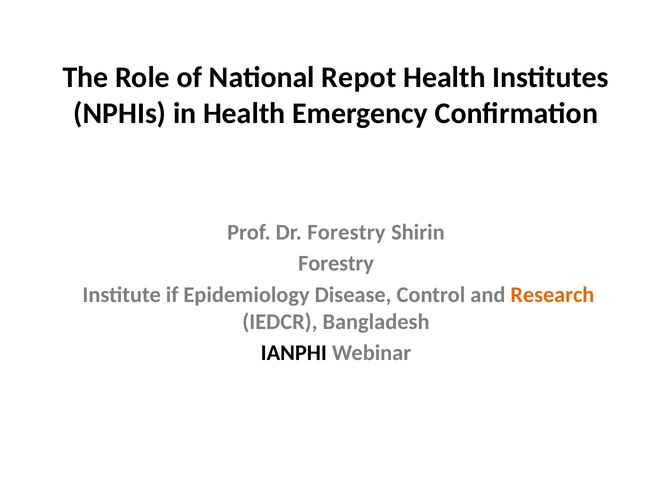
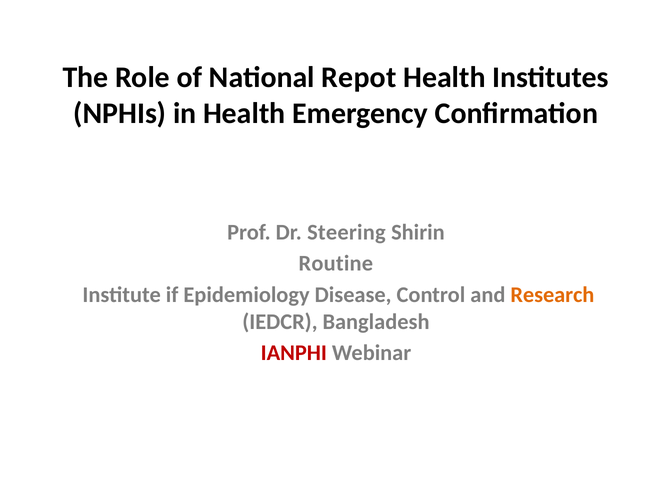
Dr Forestry: Forestry -> Steering
Forestry at (336, 264): Forestry -> Routine
IANPHI colour: black -> red
